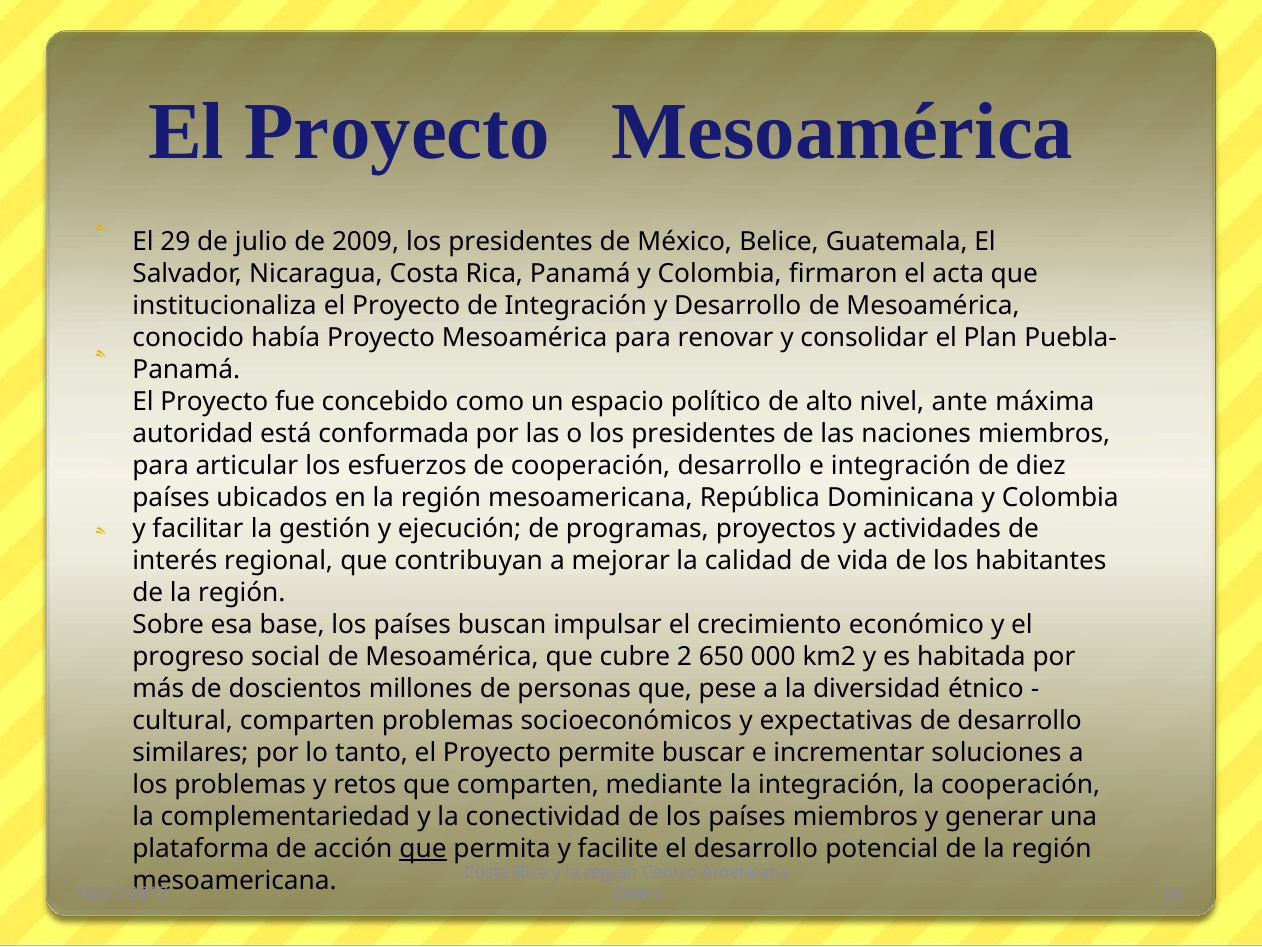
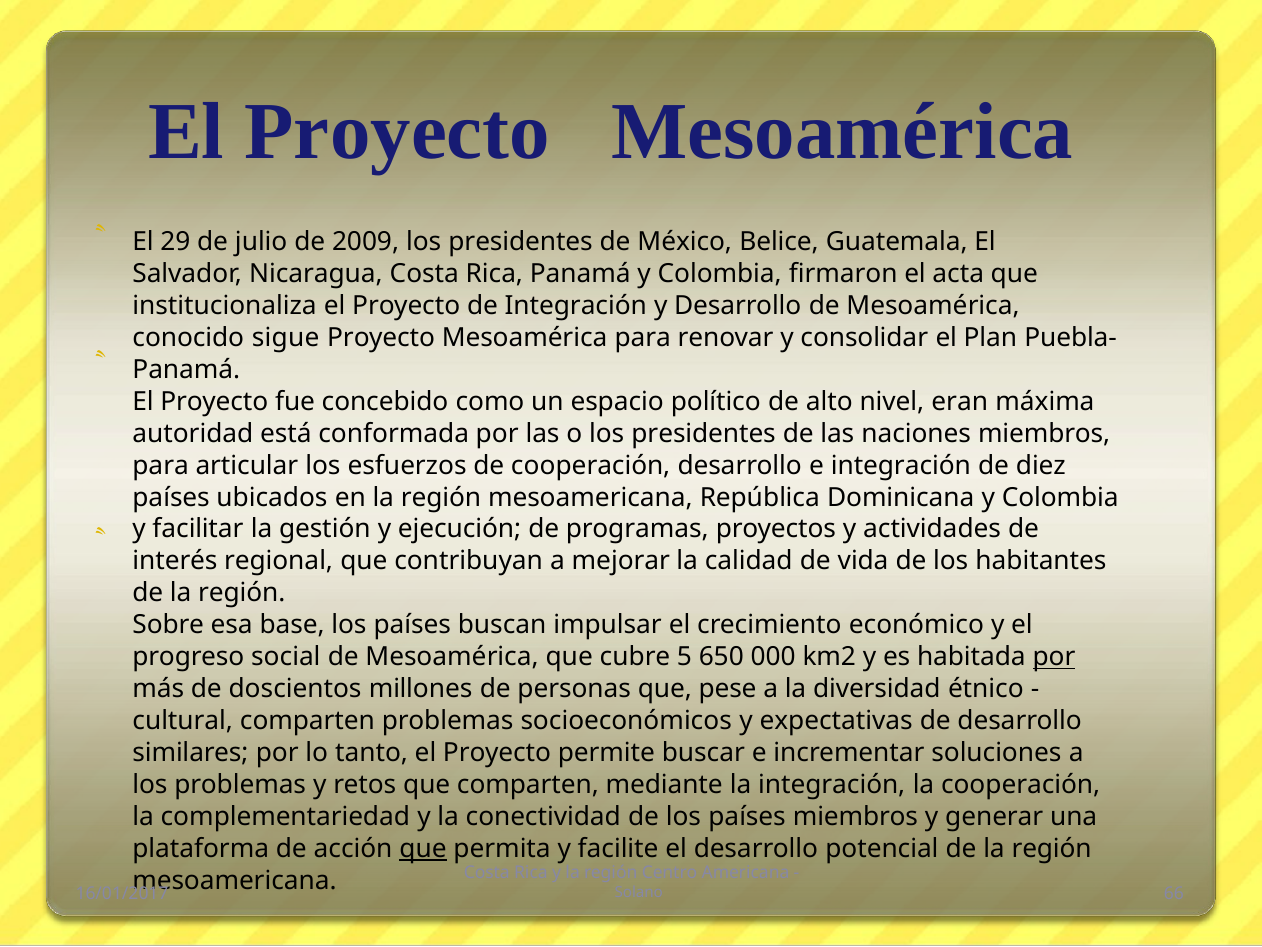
había: había -> sigue
ante: ante -> eran
2: 2 -> 5
por at (1054, 657) underline: none -> present
